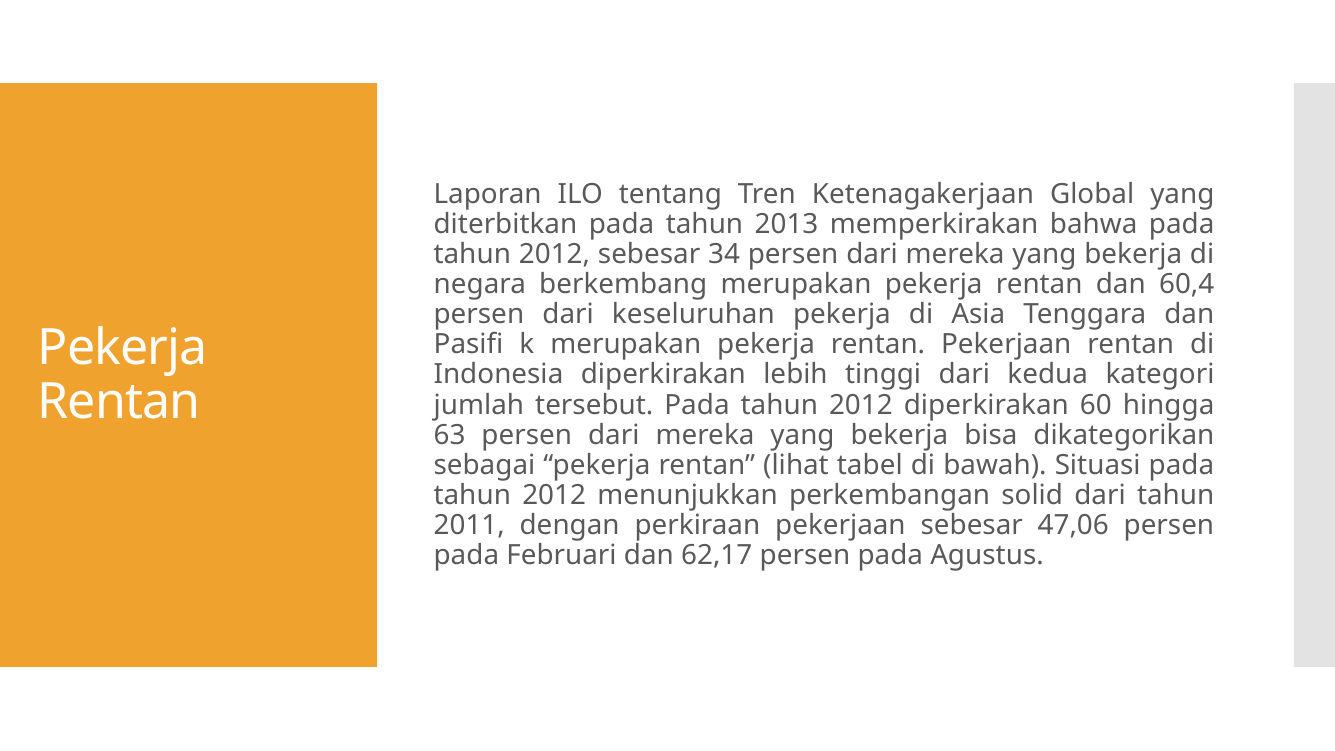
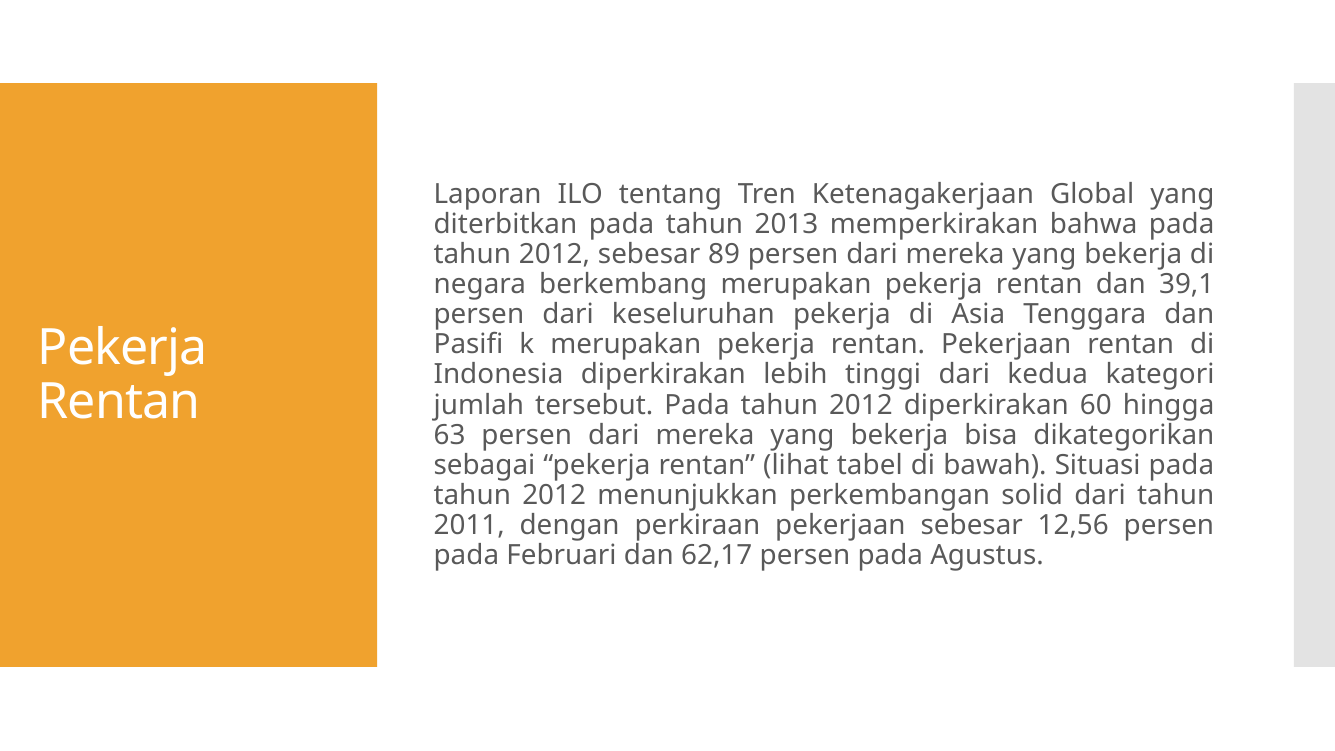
34: 34 -> 89
60,4: 60,4 -> 39,1
47,06: 47,06 -> 12,56
